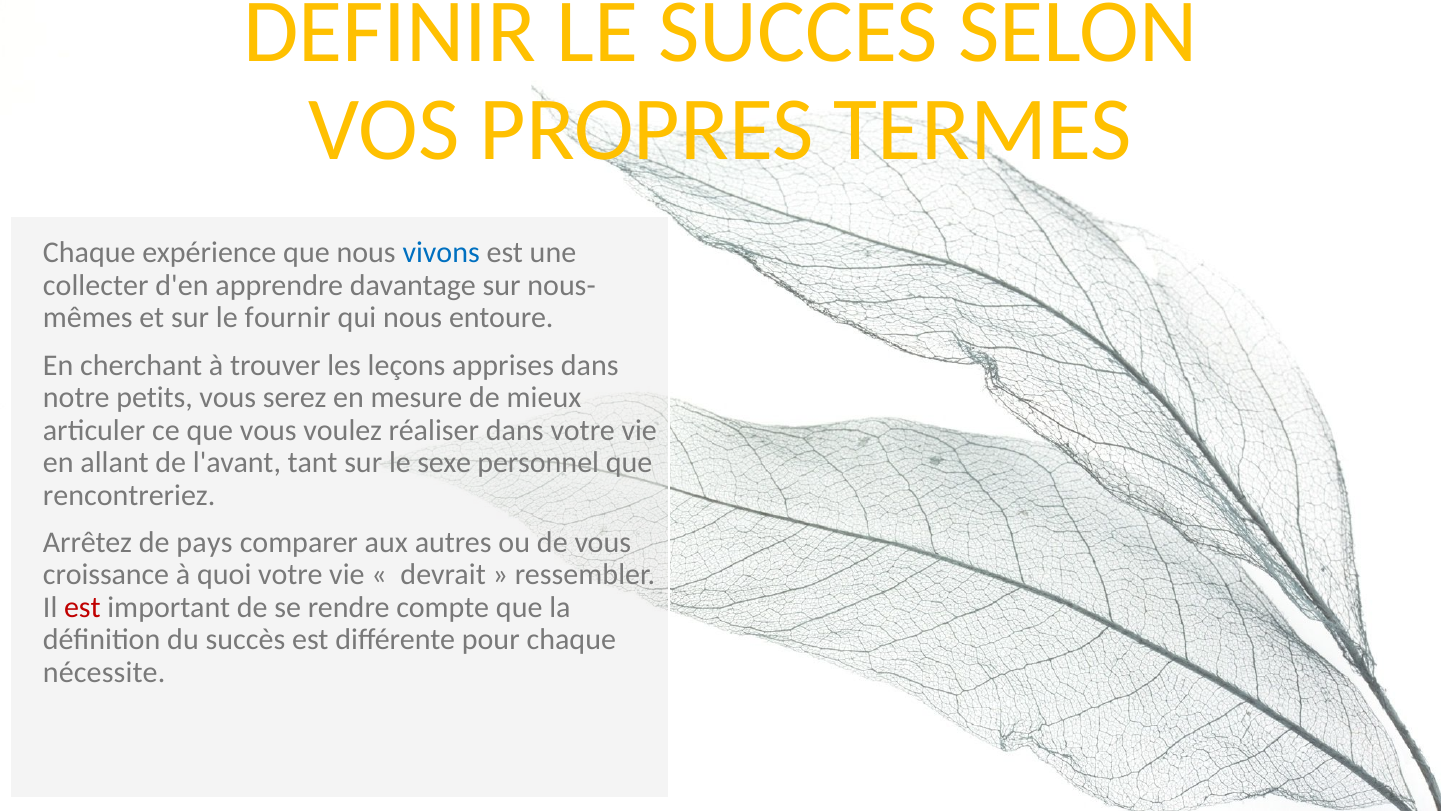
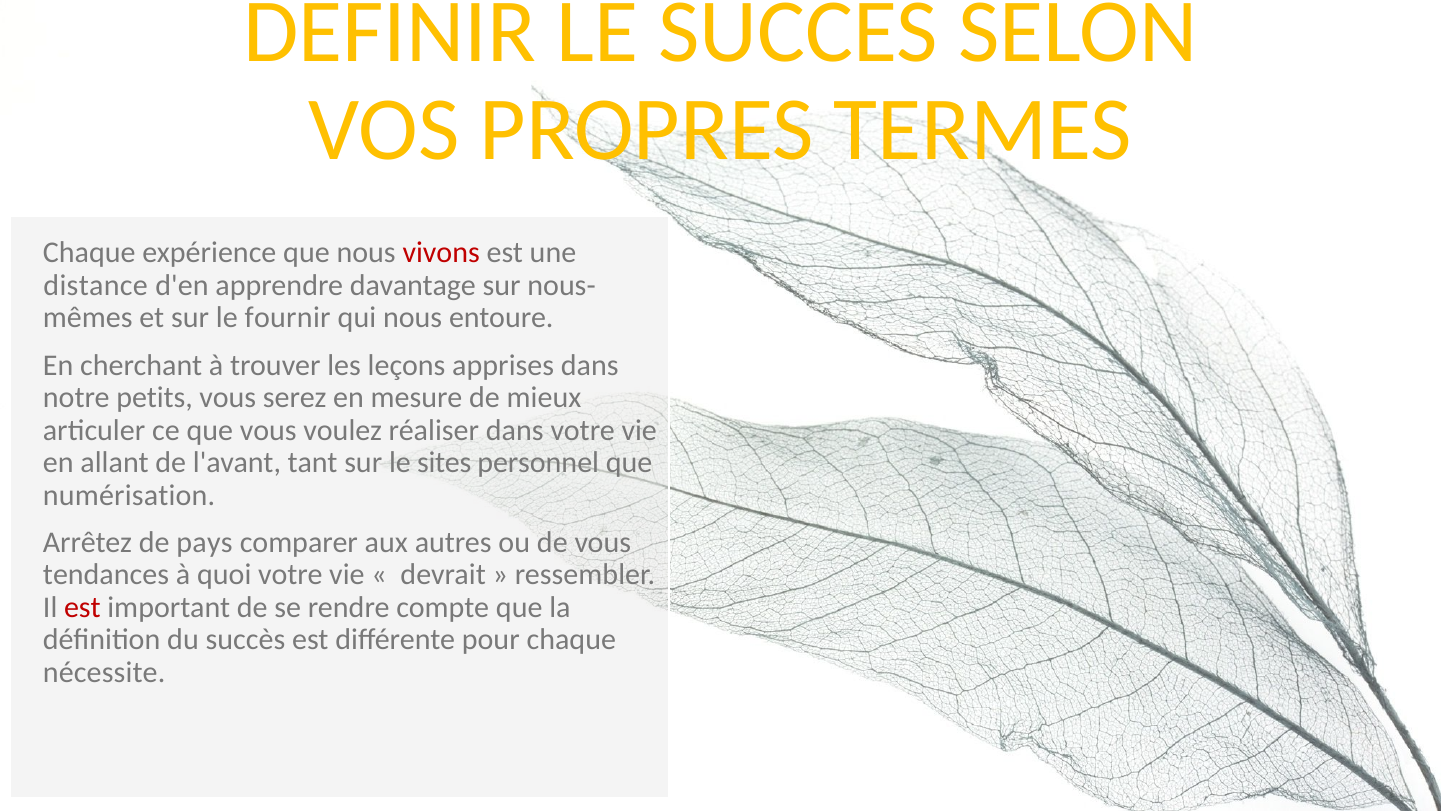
vivons colour: blue -> red
collecter: collecter -> distance
sexe: sexe -> sites
rencontreriez: rencontreriez -> numérisation
croissance: croissance -> tendances
